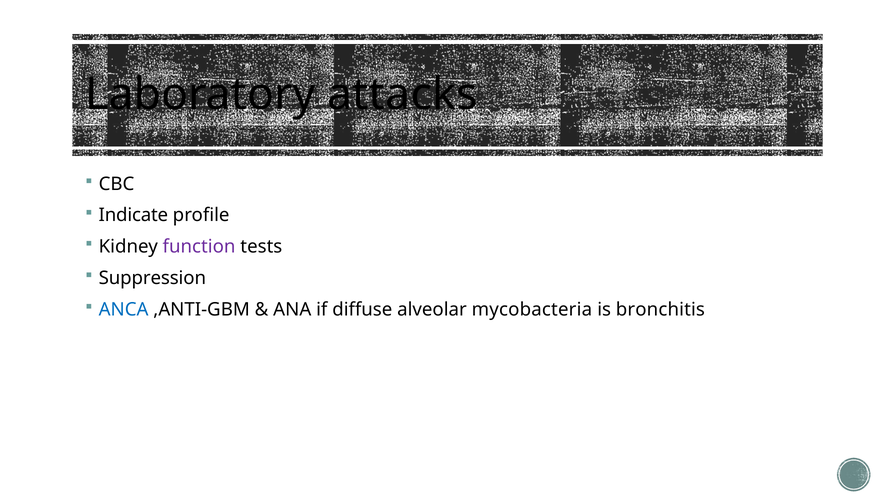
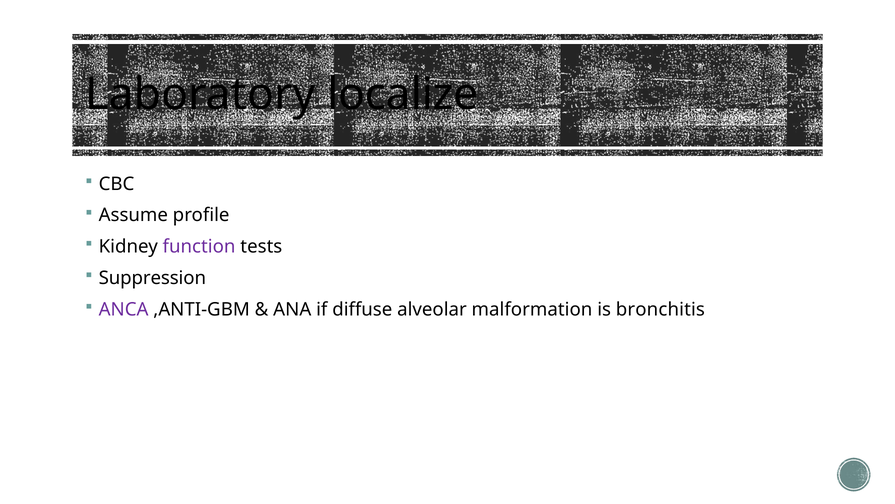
attacks: attacks -> localize
Indicate: Indicate -> Assume
ANCA colour: blue -> purple
mycobacteria: mycobacteria -> malformation
